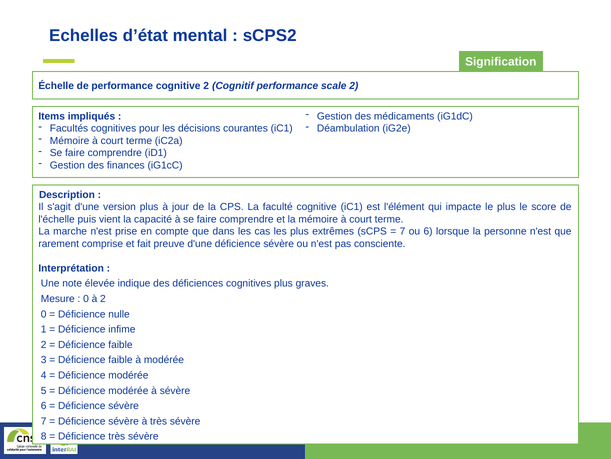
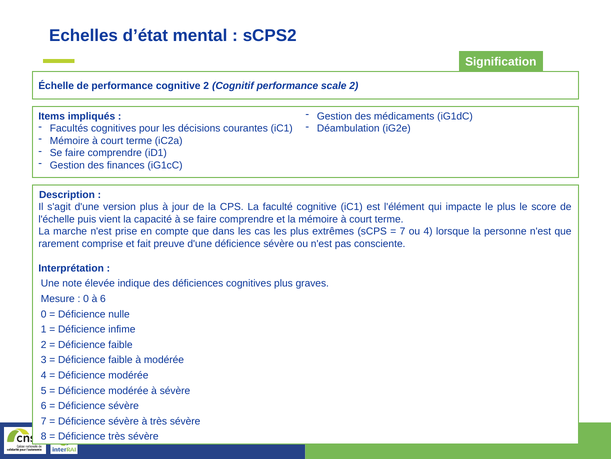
ou 6: 6 -> 4
à 2: 2 -> 6
